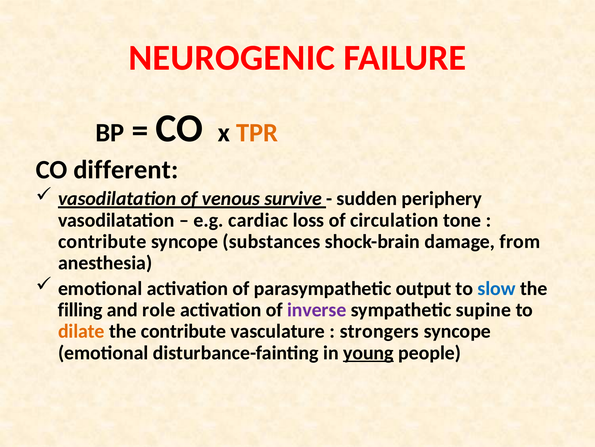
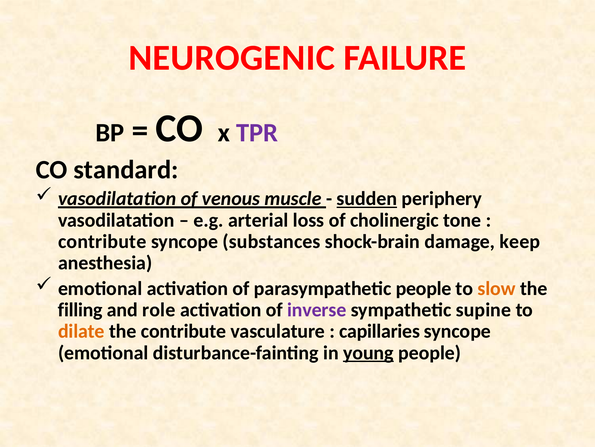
TPR colour: orange -> purple
different: different -> standard
survive: survive -> muscle
sudden underline: none -> present
cardiac: cardiac -> arterial
circulation: circulation -> cholinergic
from: from -> keep
parasympathetic output: output -> people
slow colour: blue -> orange
strongers: strongers -> capillaries
